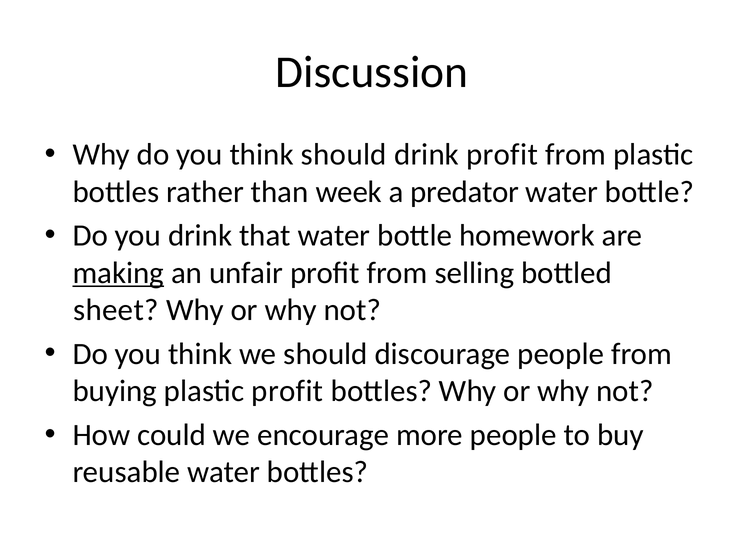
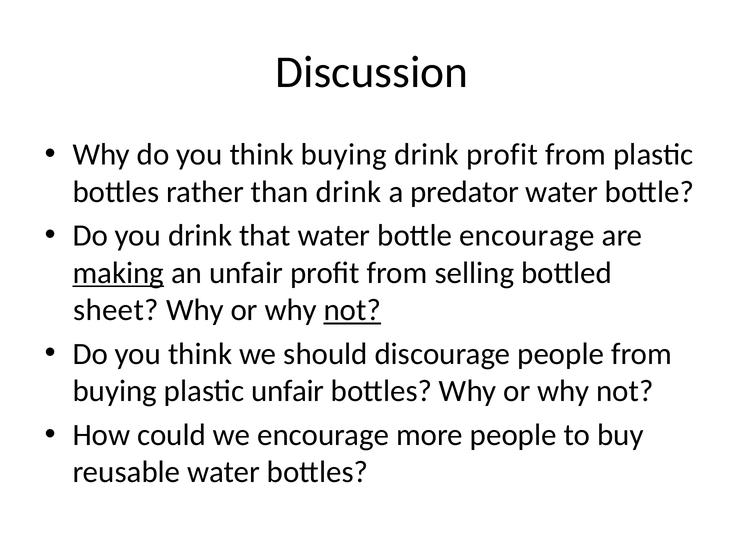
think should: should -> buying
than week: week -> drink
bottle homework: homework -> encourage
not at (352, 310) underline: none -> present
plastic profit: profit -> unfair
